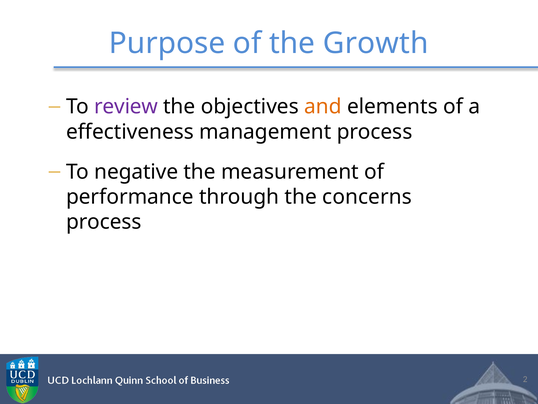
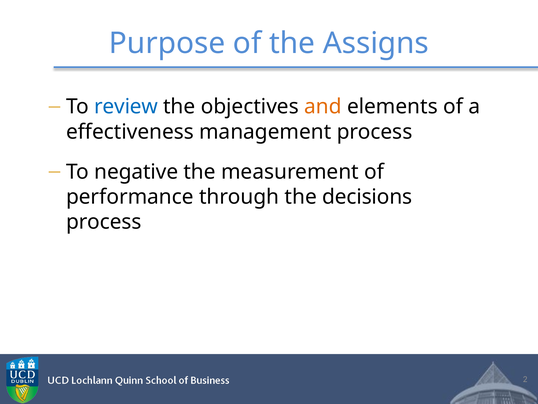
Growth: Growth -> Assigns
review colour: purple -> blue
concerns: concerns -> decisions
